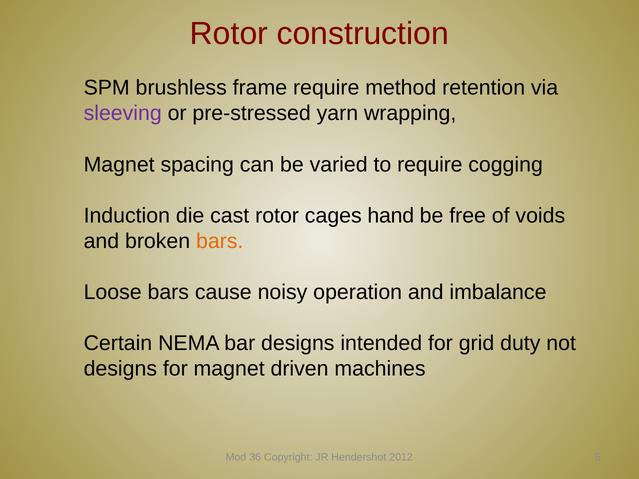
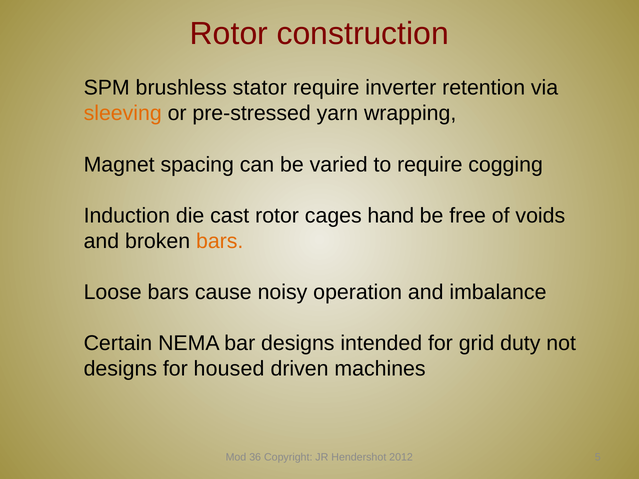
frame: frame -> stator
method: method -> inverter
sleeving colour: purple -> orange
for magnet: magnet -> housed
